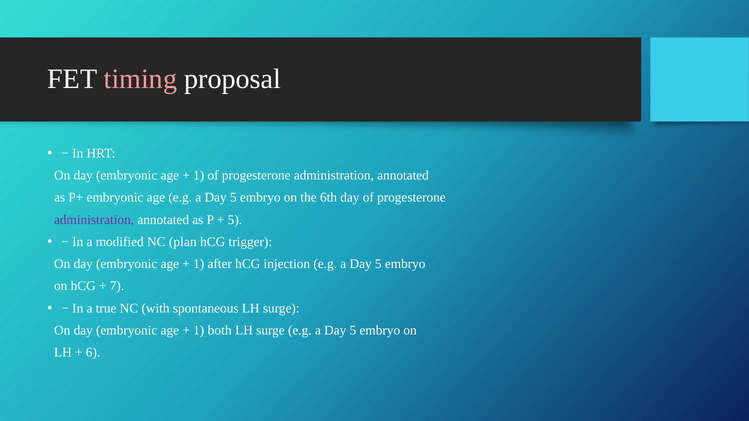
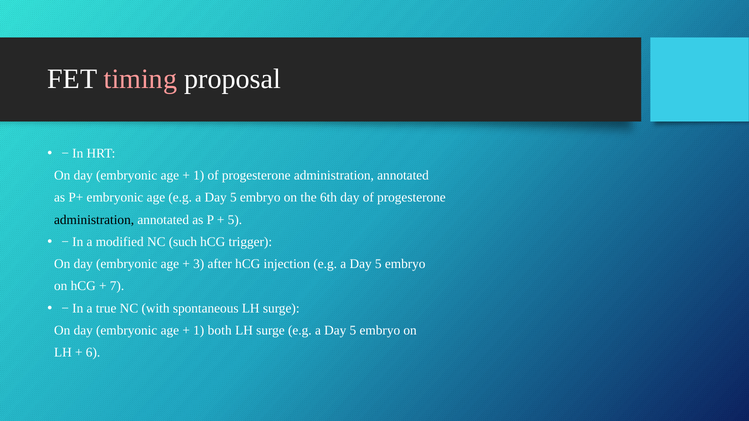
administration at (94, 220) colour: purple -> black
plan: plan -> such
1 at (199, 264): 1 -> 3
